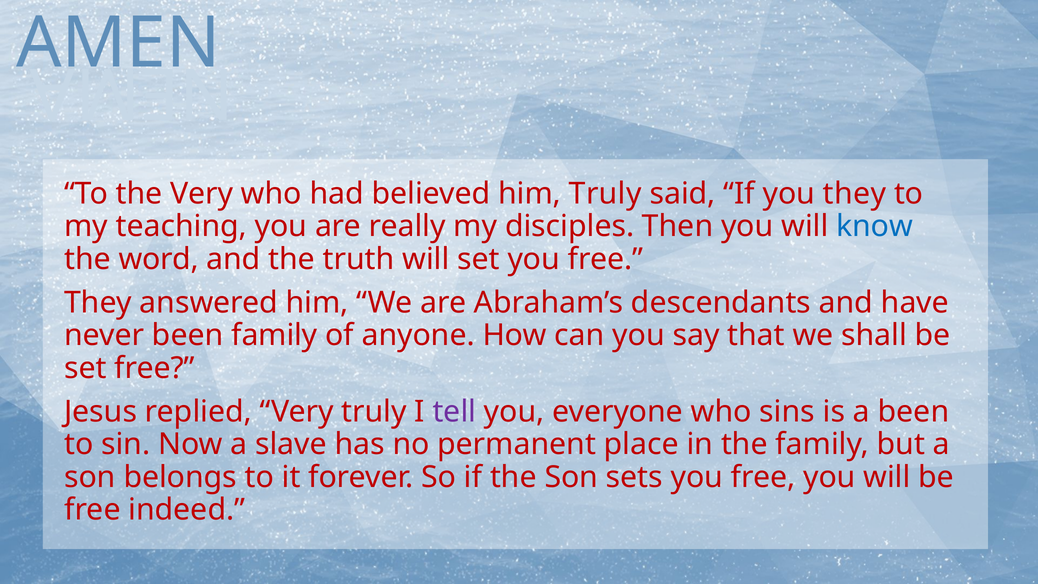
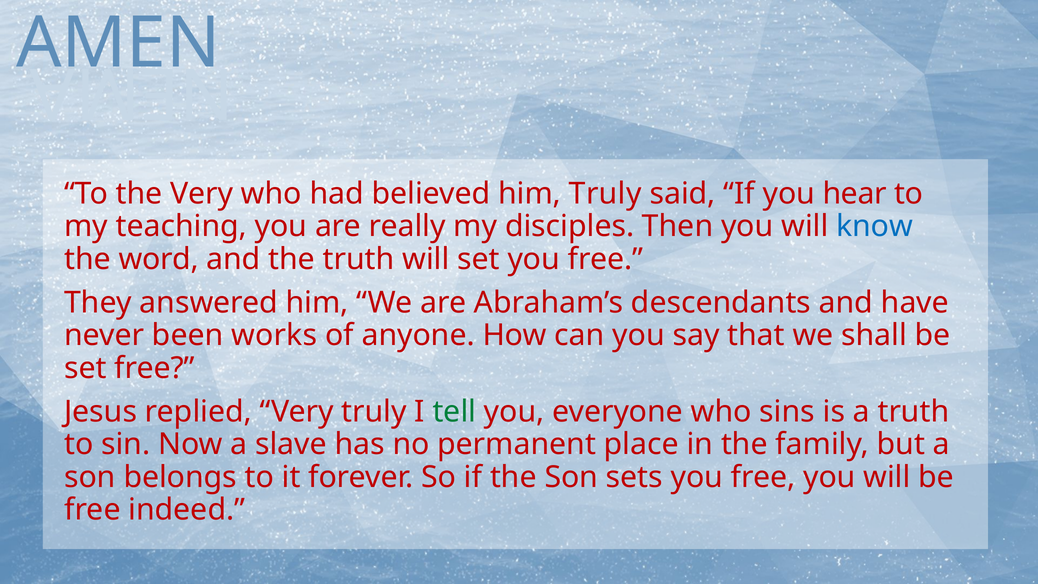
you they: they -> hear
been family: family -> works
tell colour: purple -> green
a been: been -> truth
